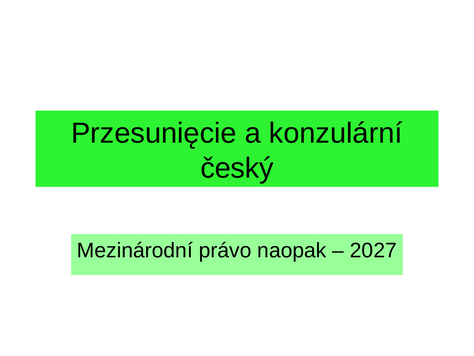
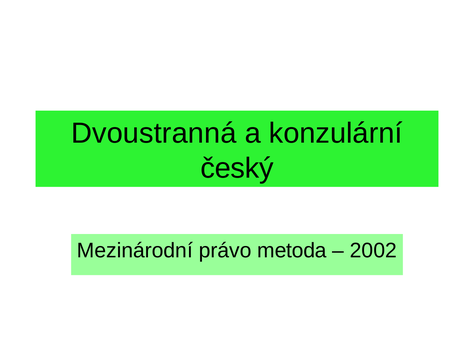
Przesunięcie: Przesunięcie -> Dvoustranná
naopak: naopak -> metoda
2027: 2027 -> 2002
